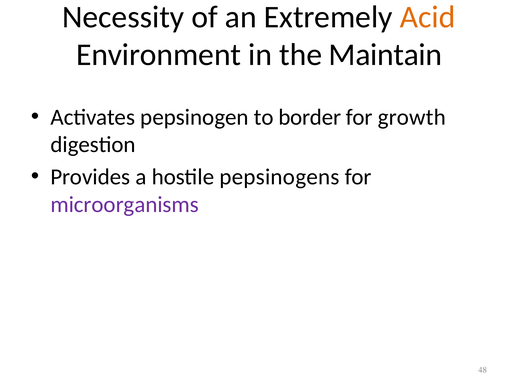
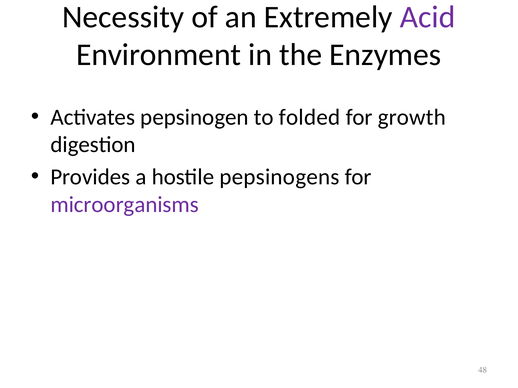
Acid colour: orange -> purple
Maintain: Maintain -> Enzymes
border: border -> folded
